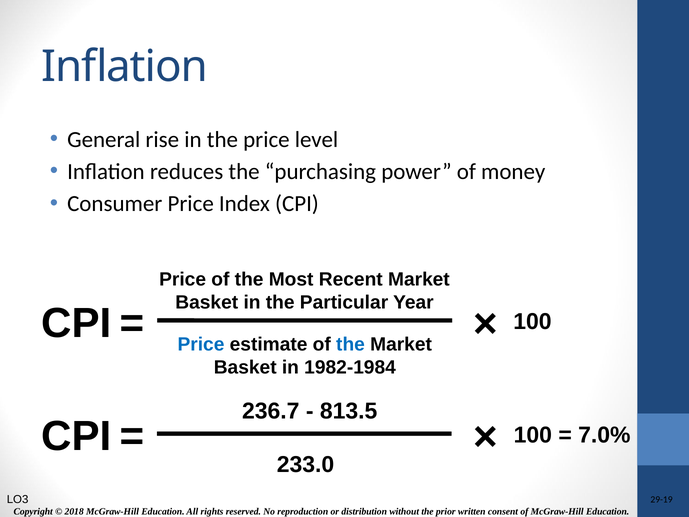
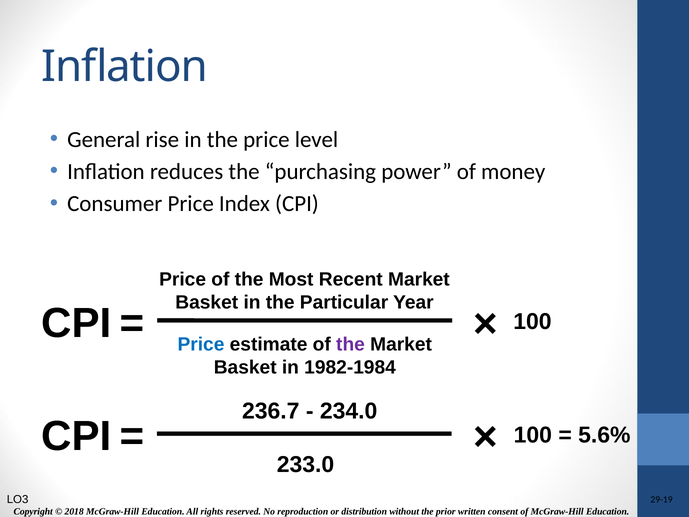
the at (350, 344) colour: blue -> purple
813.5: 813.5 -> 234.0
7.0%: 7.0% -> 5.6%
